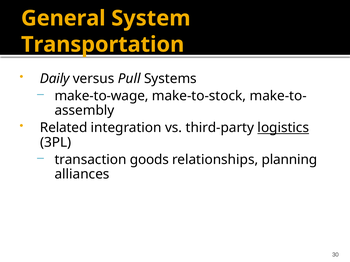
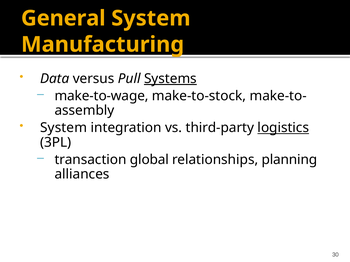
Transportation: Transportation -> Manufacturing
Daily: Daily -> Data
Systems underline: none -> present
Related at (64, 128): Related -> System
goods: goods -> global
